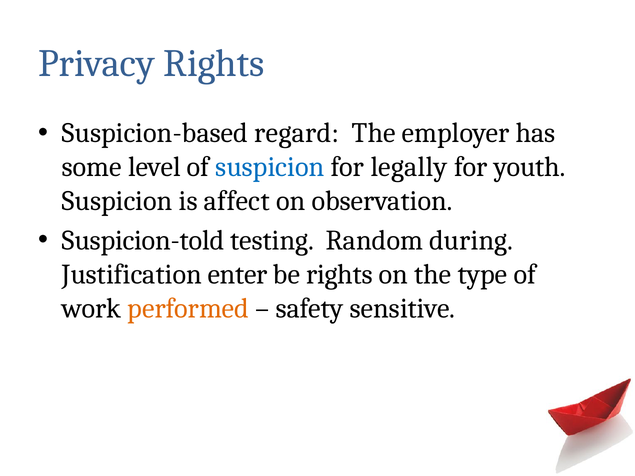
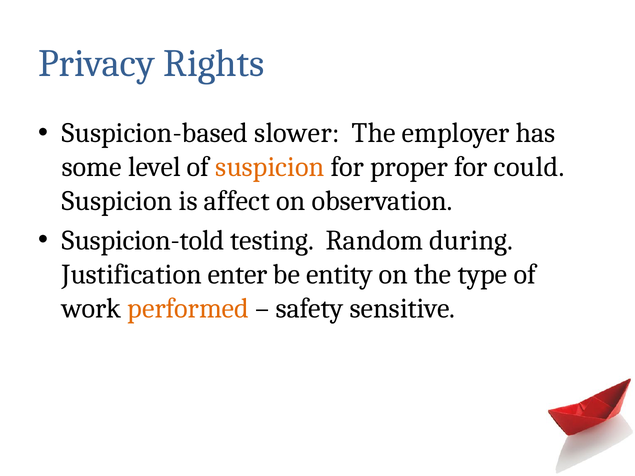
regard: regard -> slower
suspicion at (270, 167) colour: blue -> orange
legally: legally -> proper
youth: youth -> could
be rights: rights -> entity
